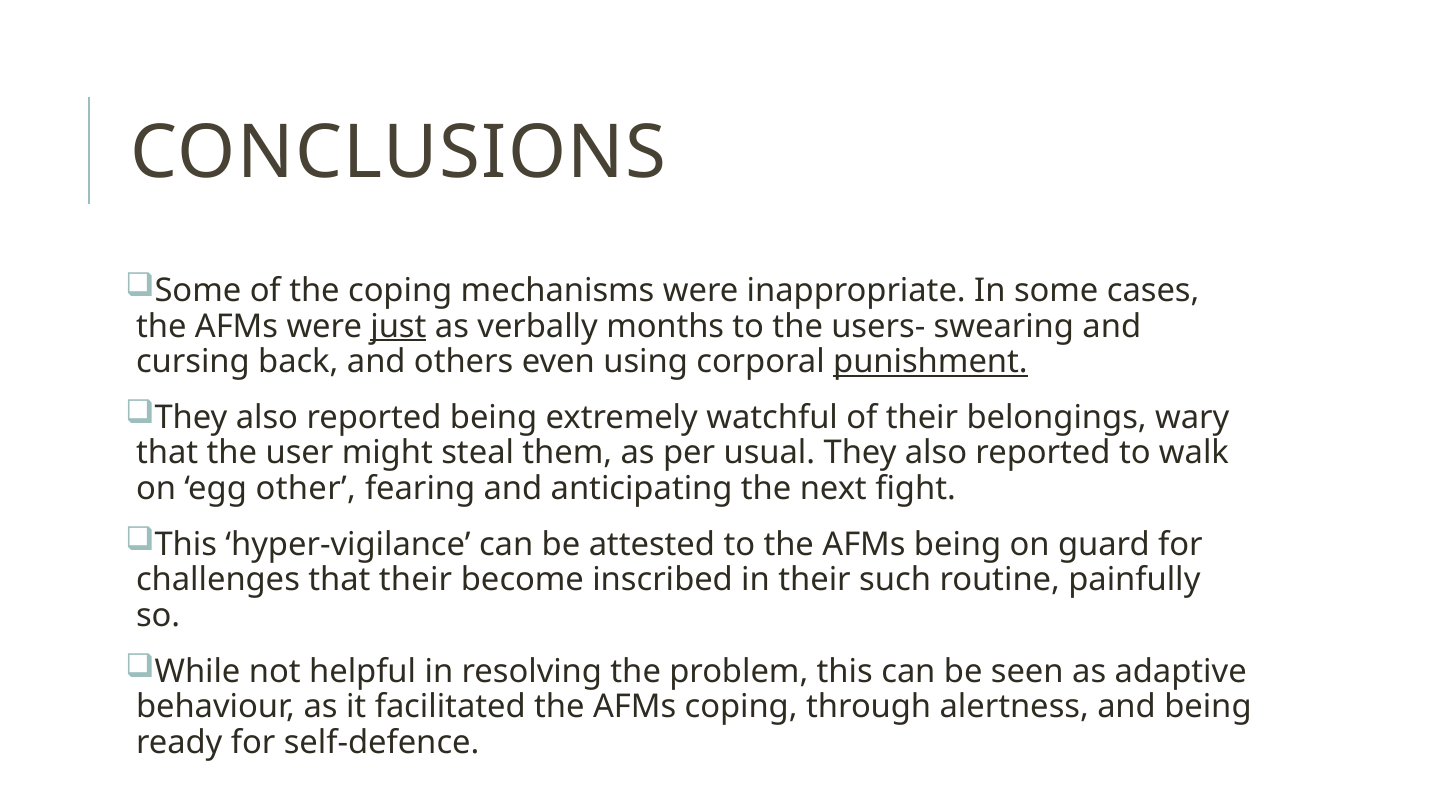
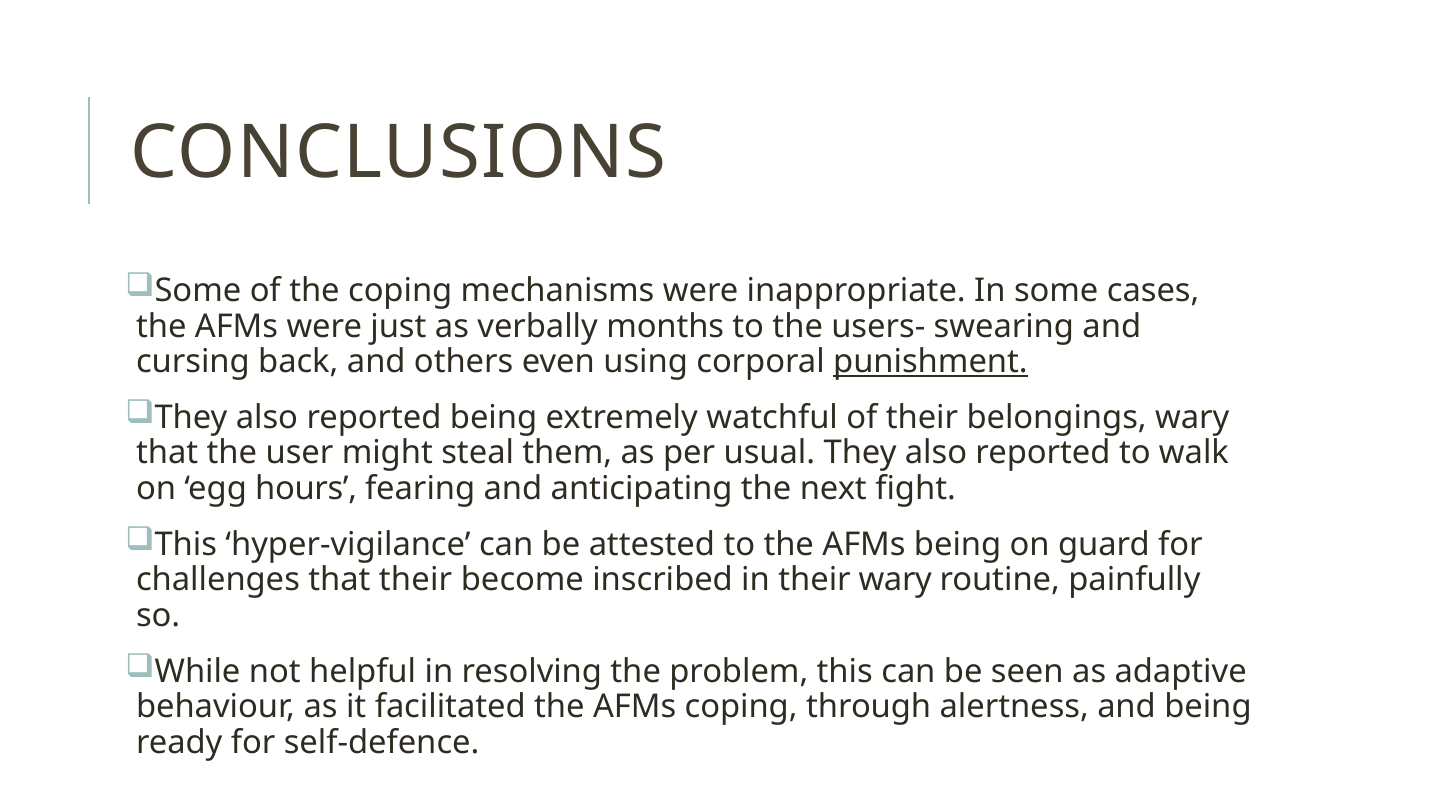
just underline: present -> none
other: other -> hours
their such: such -> wary
